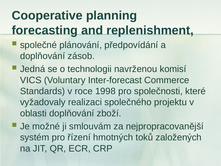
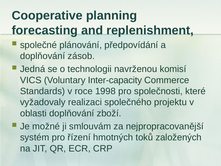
Inter-forecast: Inter-forecast -> Inter-capacity
